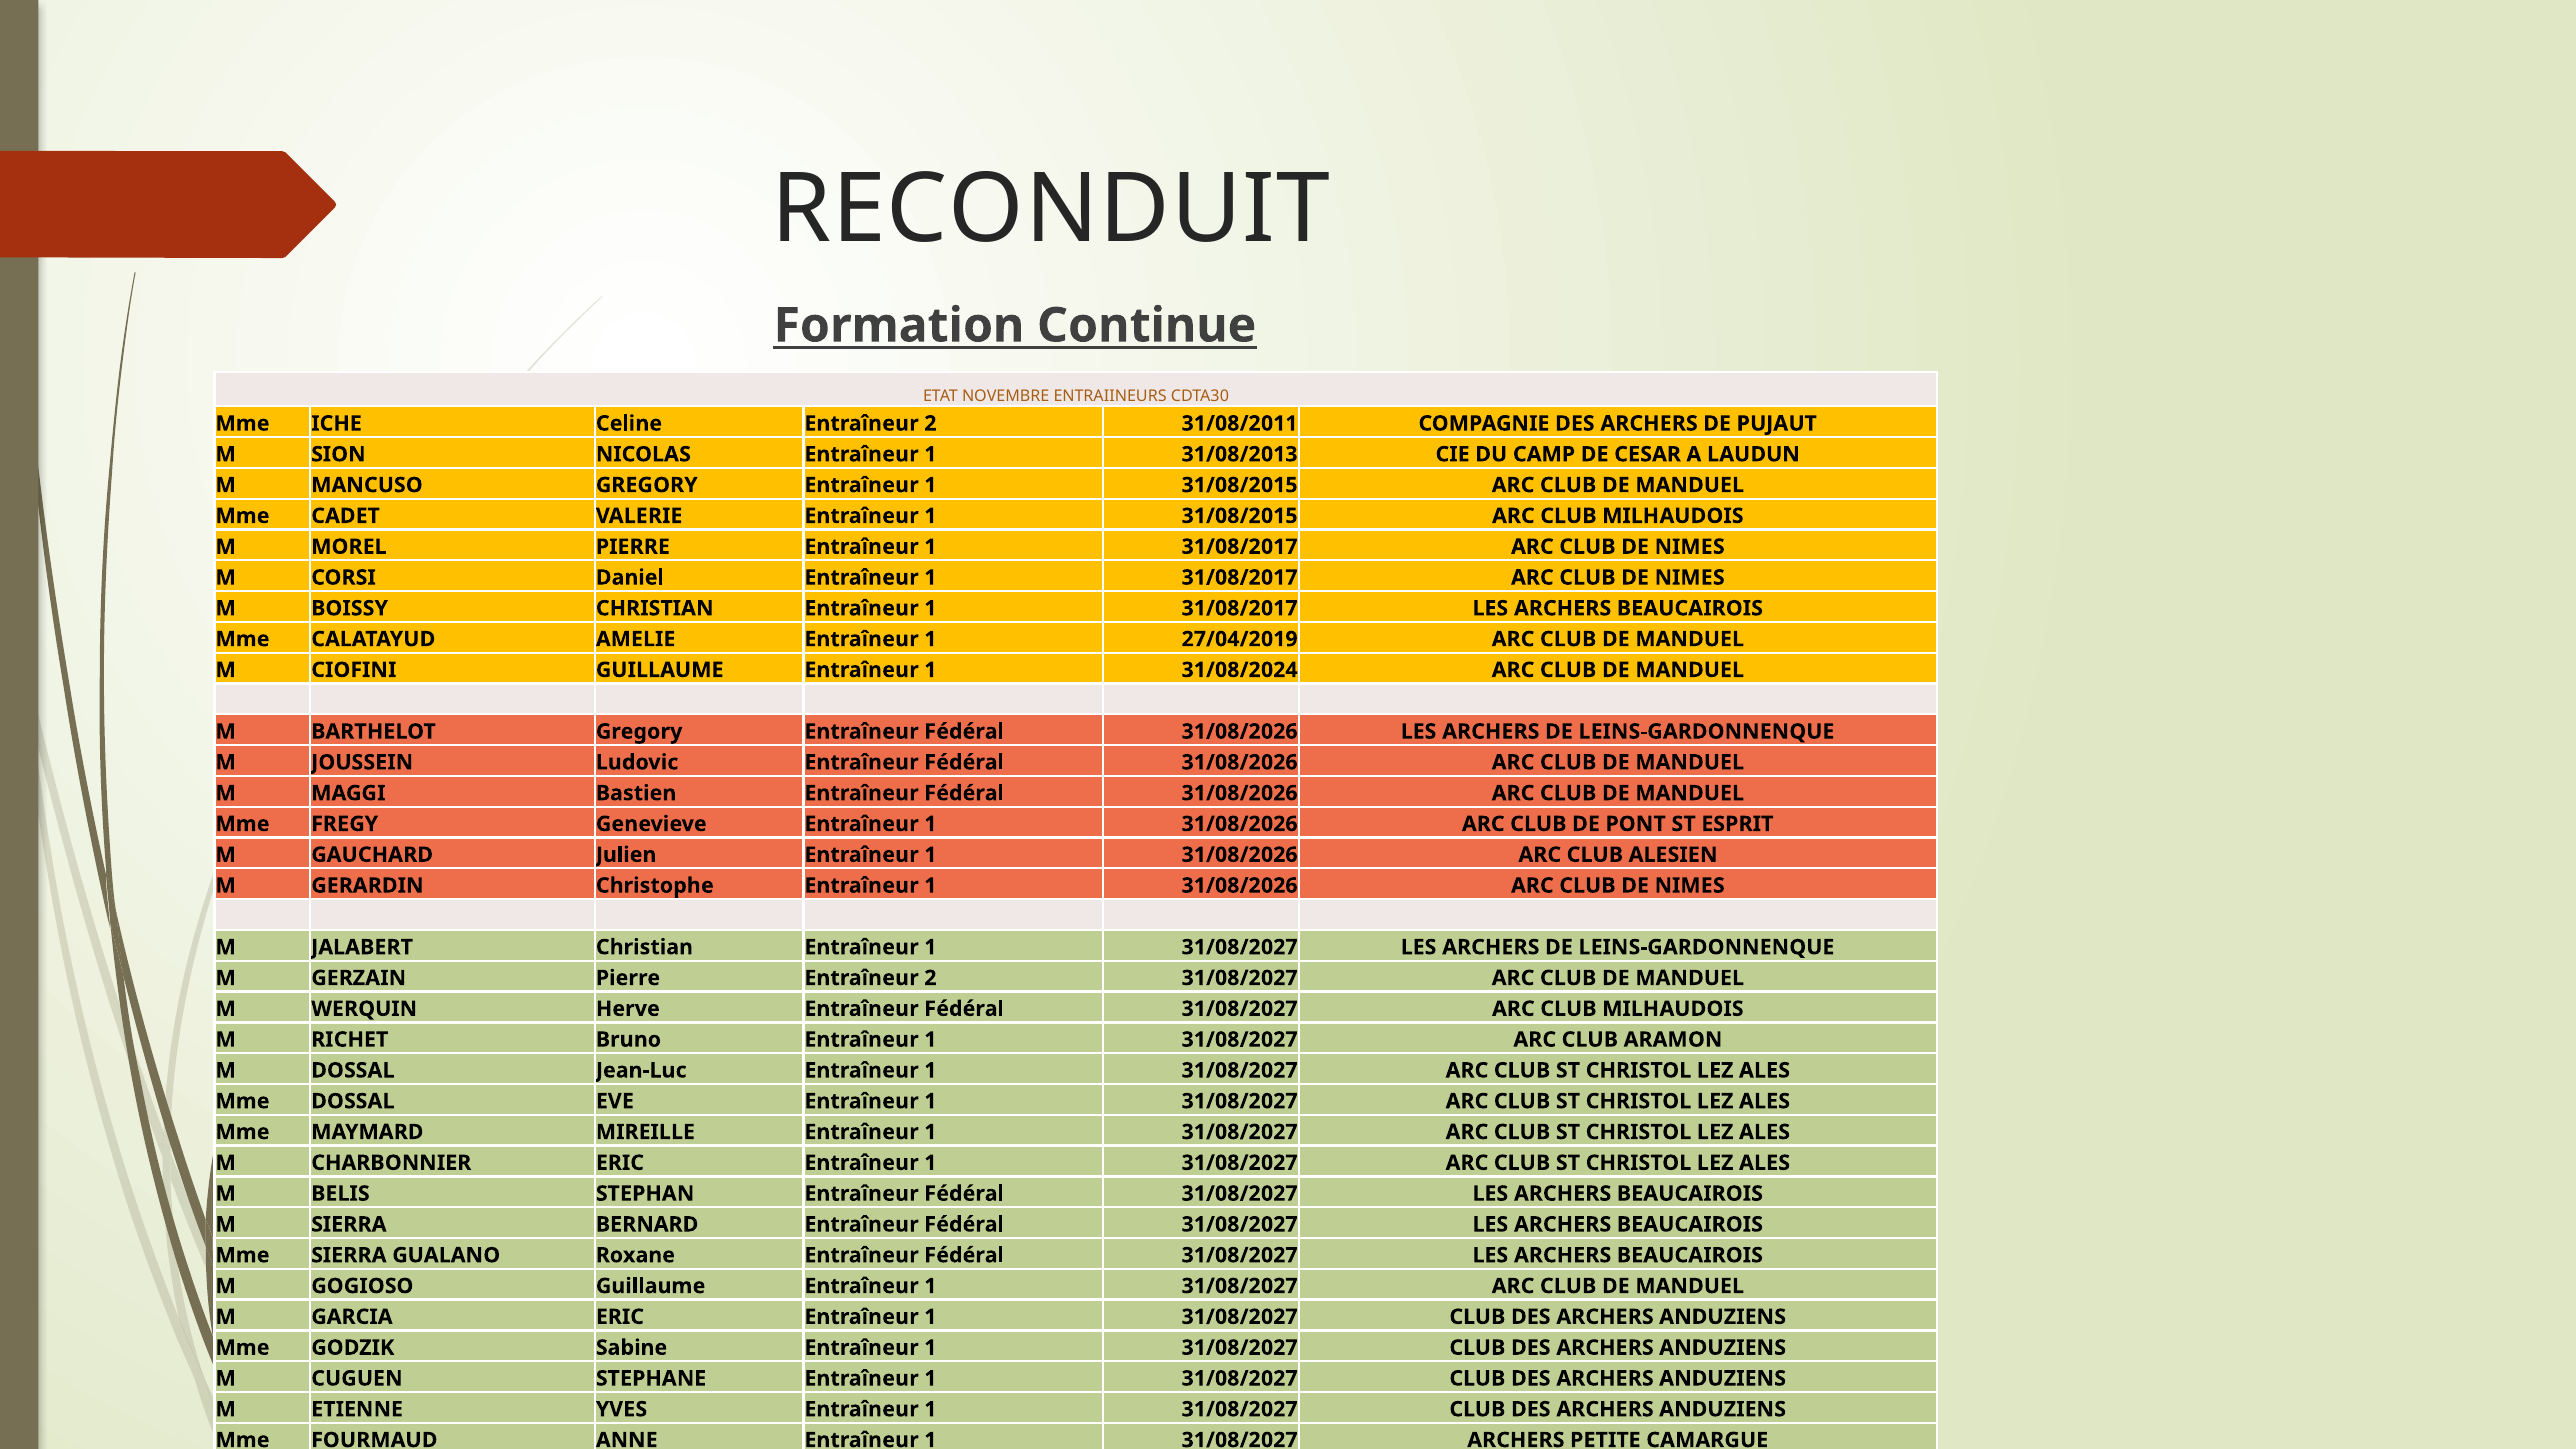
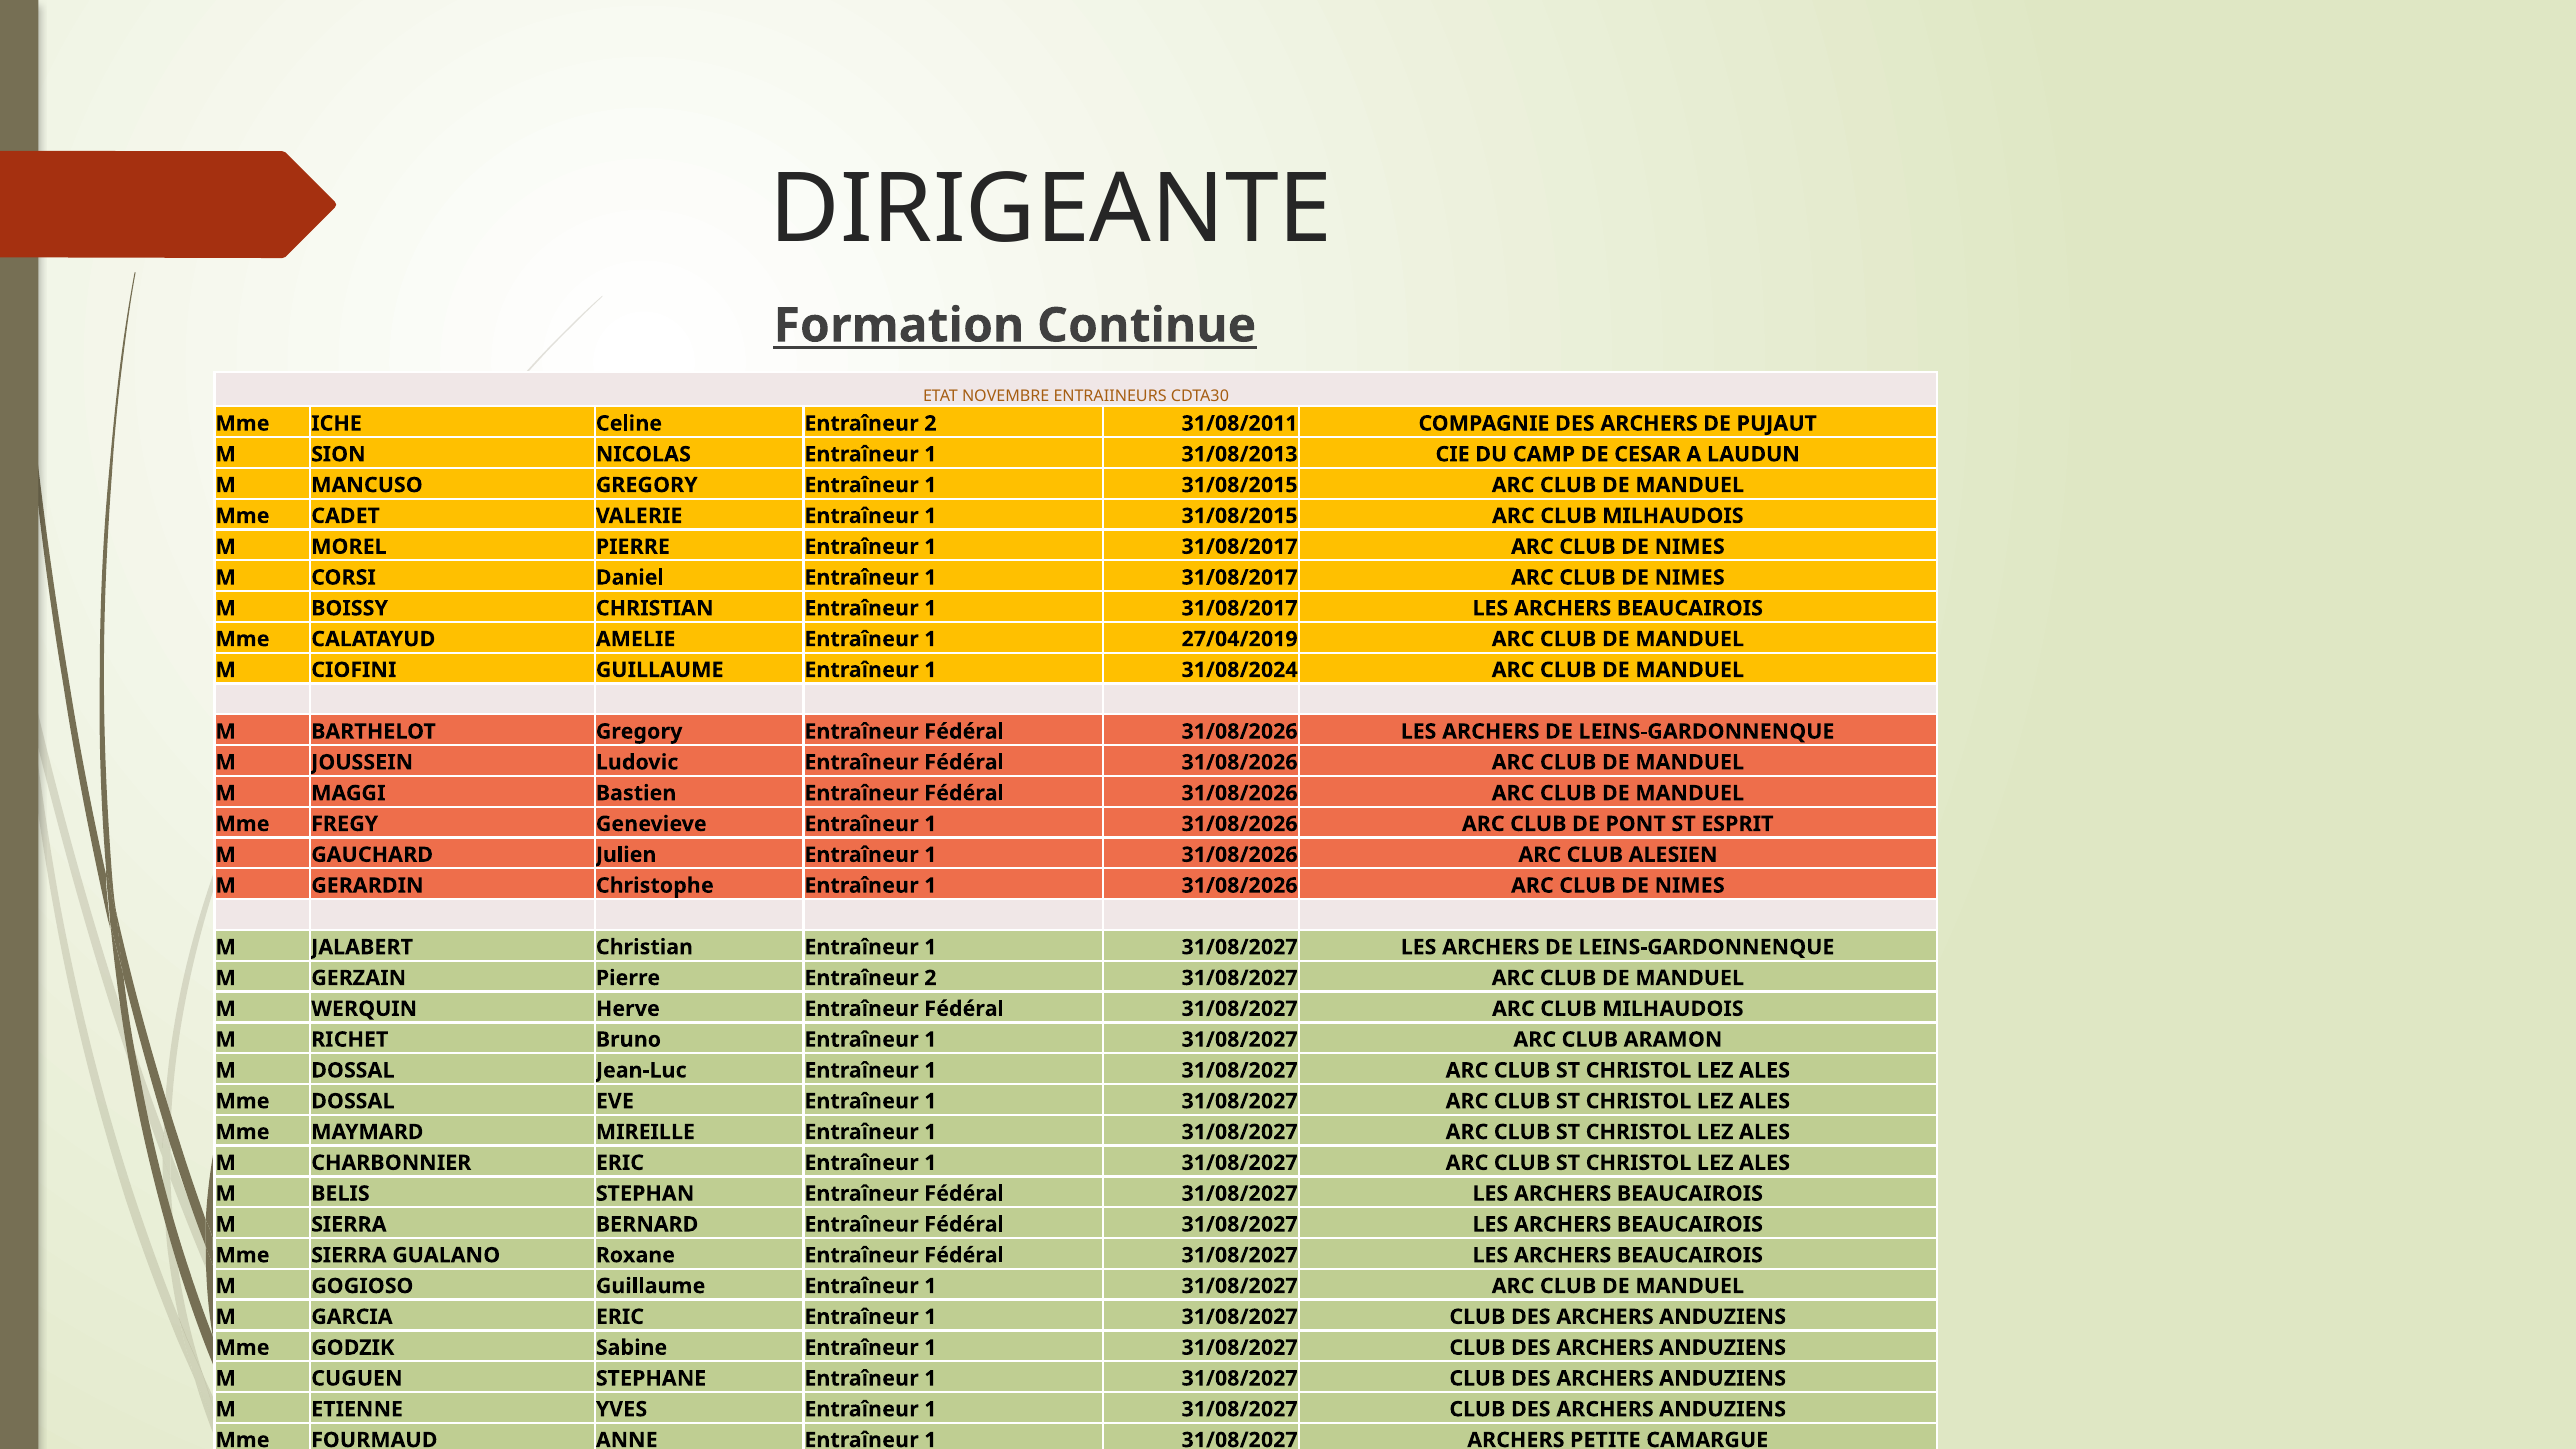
RECONDUIT: RECONDUIT -> DIRIGEANTE
